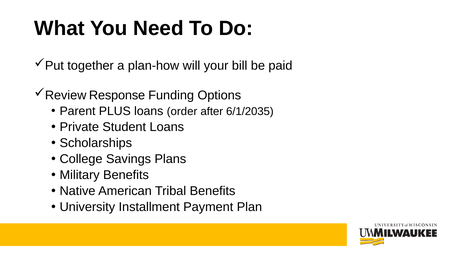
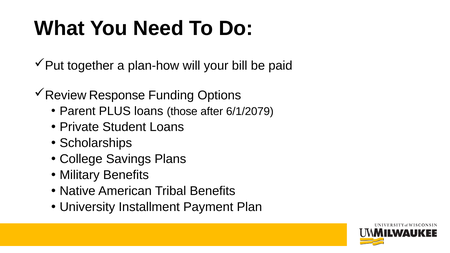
order: order -> those
6/1/2035: 6/1/2035 -> 6/1/2079
